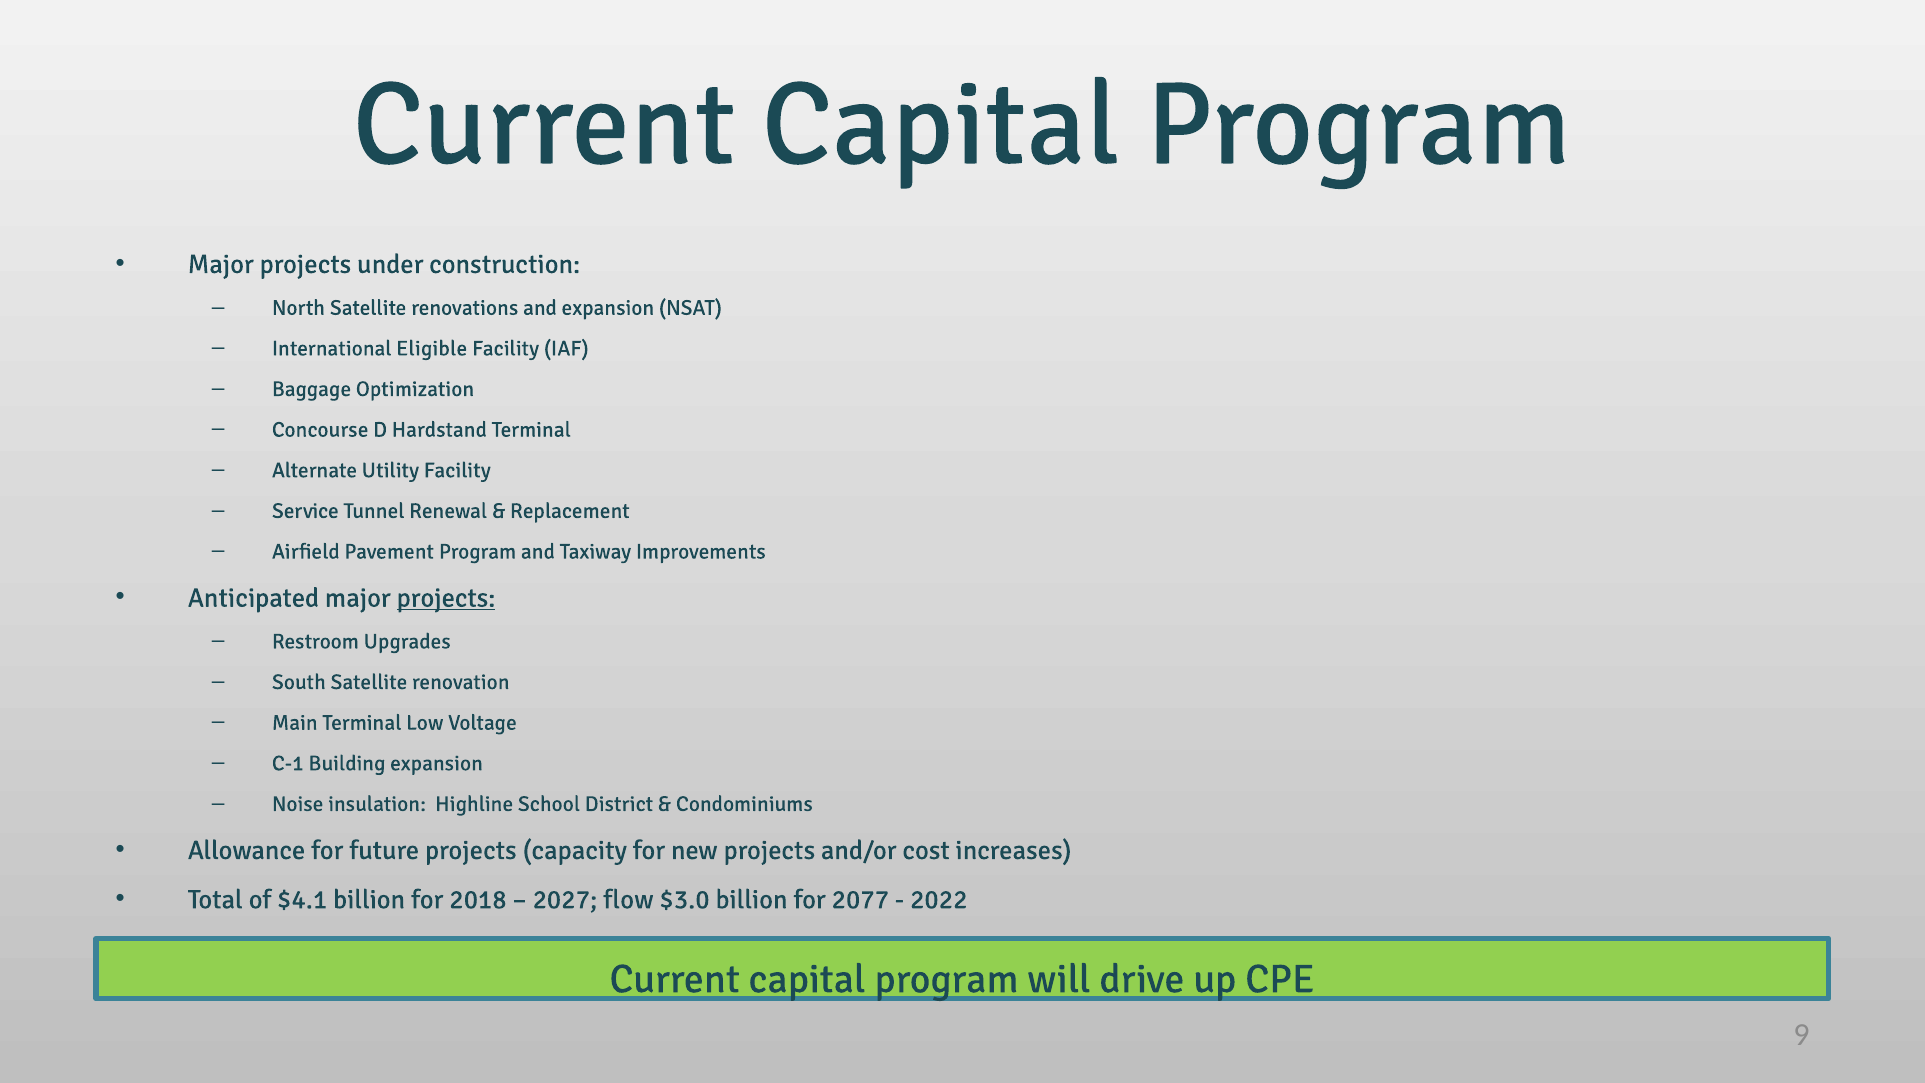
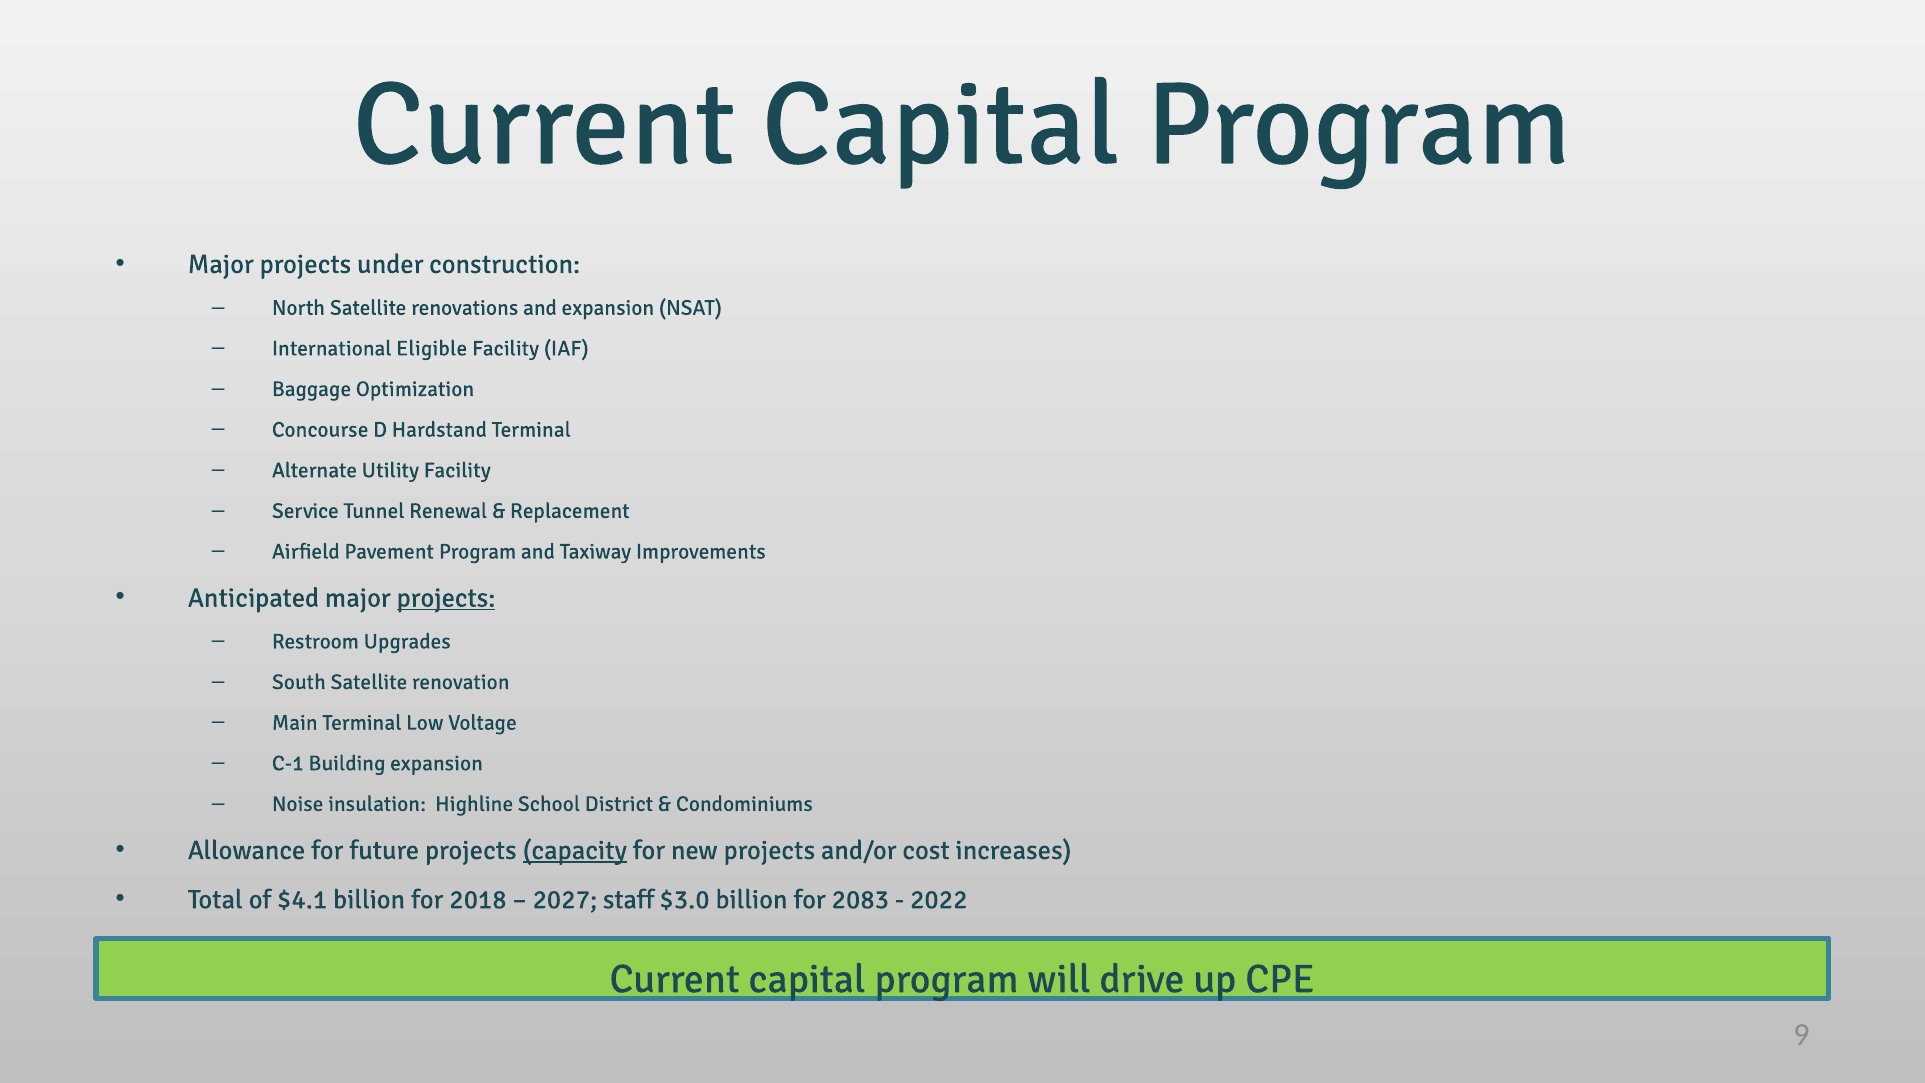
capacity underline: none -> present
flow: flow -> staff
2077: 2077 -> 2083
